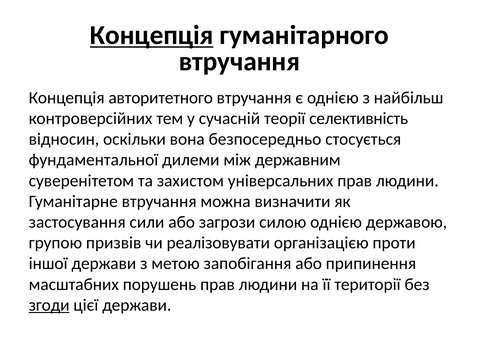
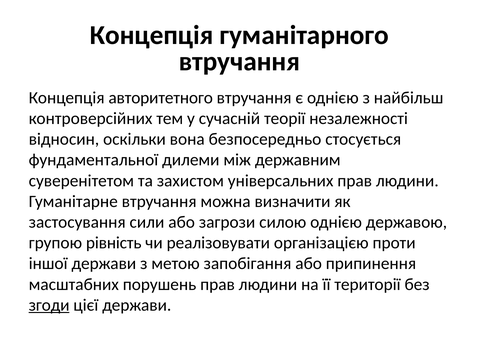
Концепція at (152, 35) underline: present -> none
селективність: селективність -> незалежності
призвів: призвів -> рівність
